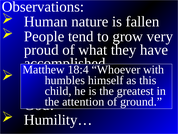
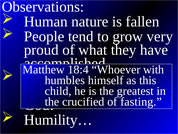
attention: attention -> crucified
ground: ground -> fasting
